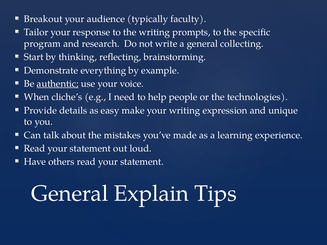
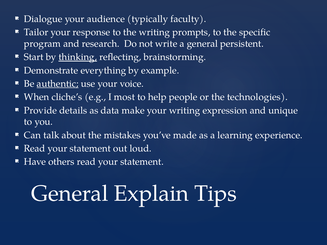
Breakout: Breakout -> Dialogue
collecting: collecting -> persistent
thinking underline: none -> present
need: need -> most
easy: easy -> data
